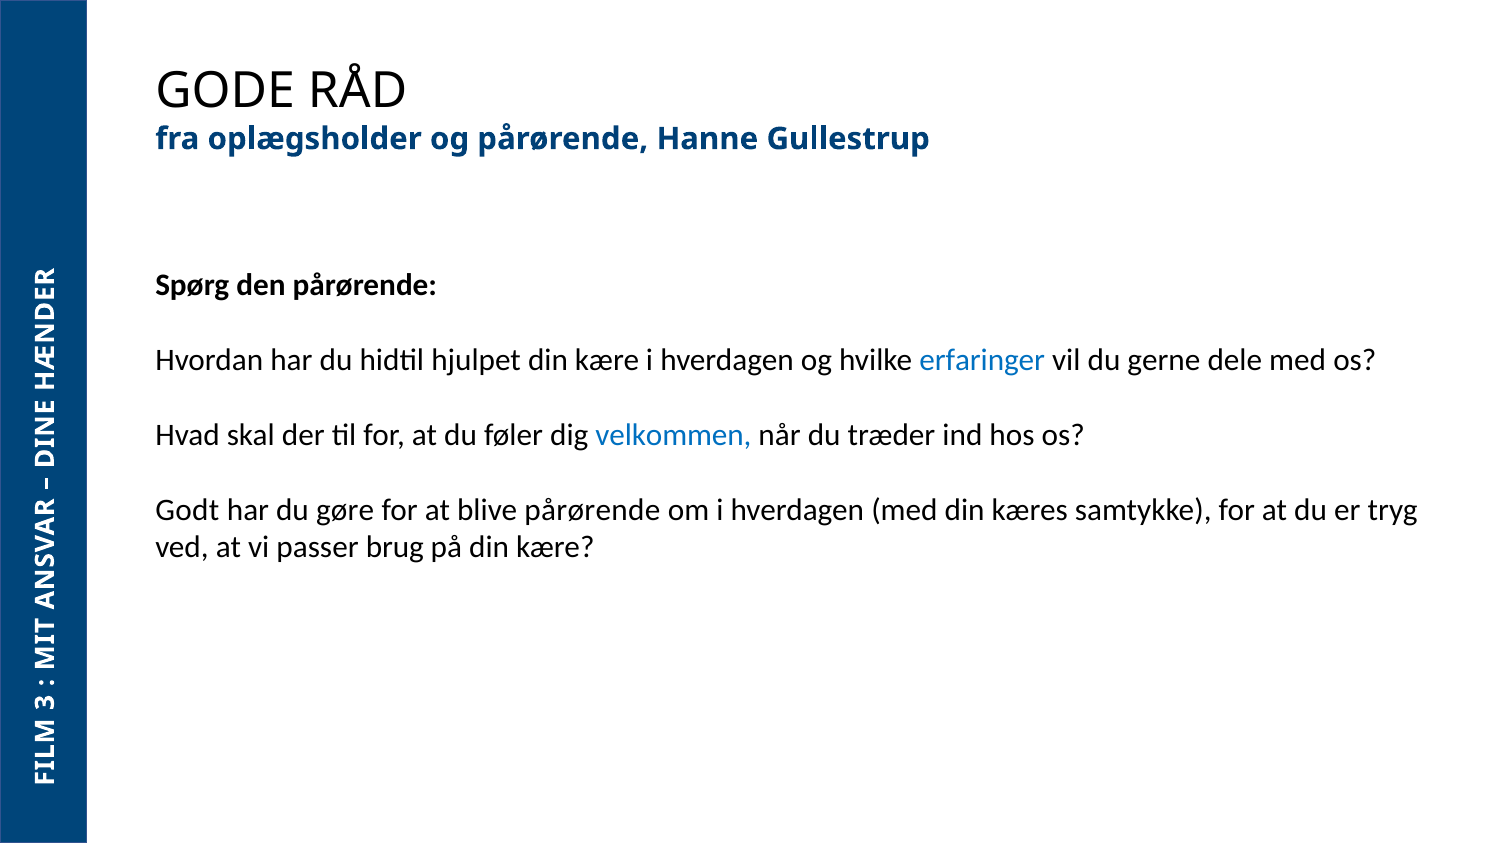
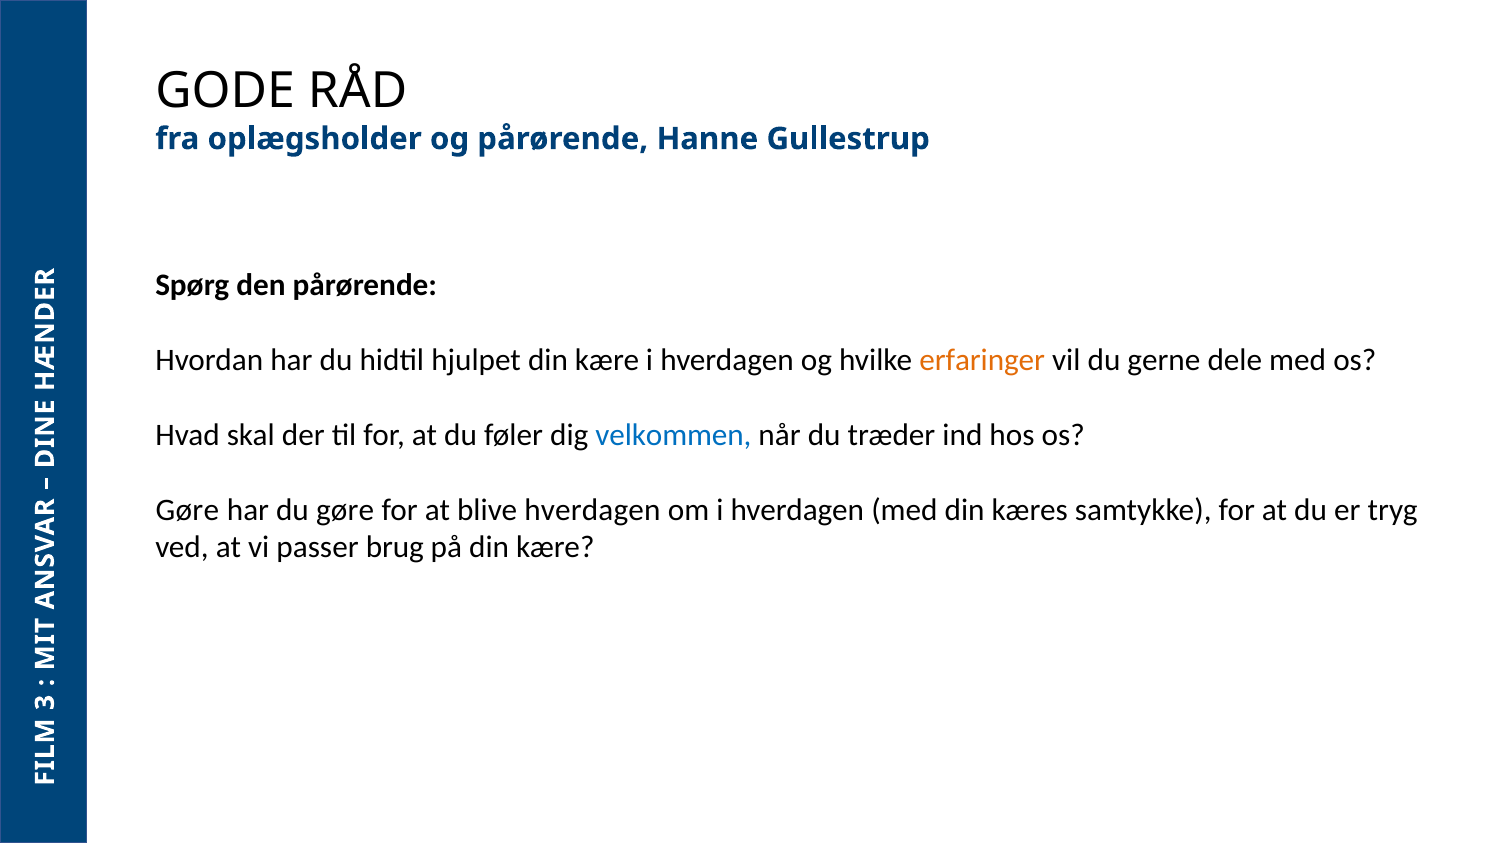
erfaringer colour: blue -> orange
Godt at (187, 510): Godt -> Gøre
blive pårørende: pårørende -> hverdagen
